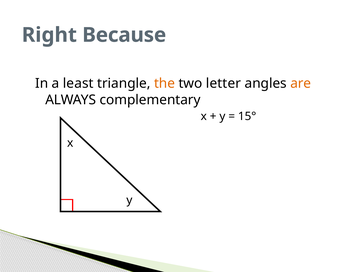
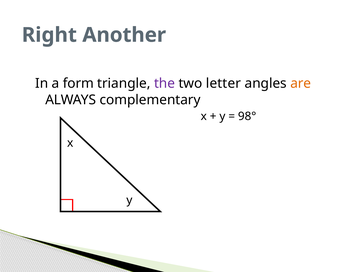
Because: Because -> Another
least: least -> form
the colour: orange -> purple
15°: 15° -> 98°
